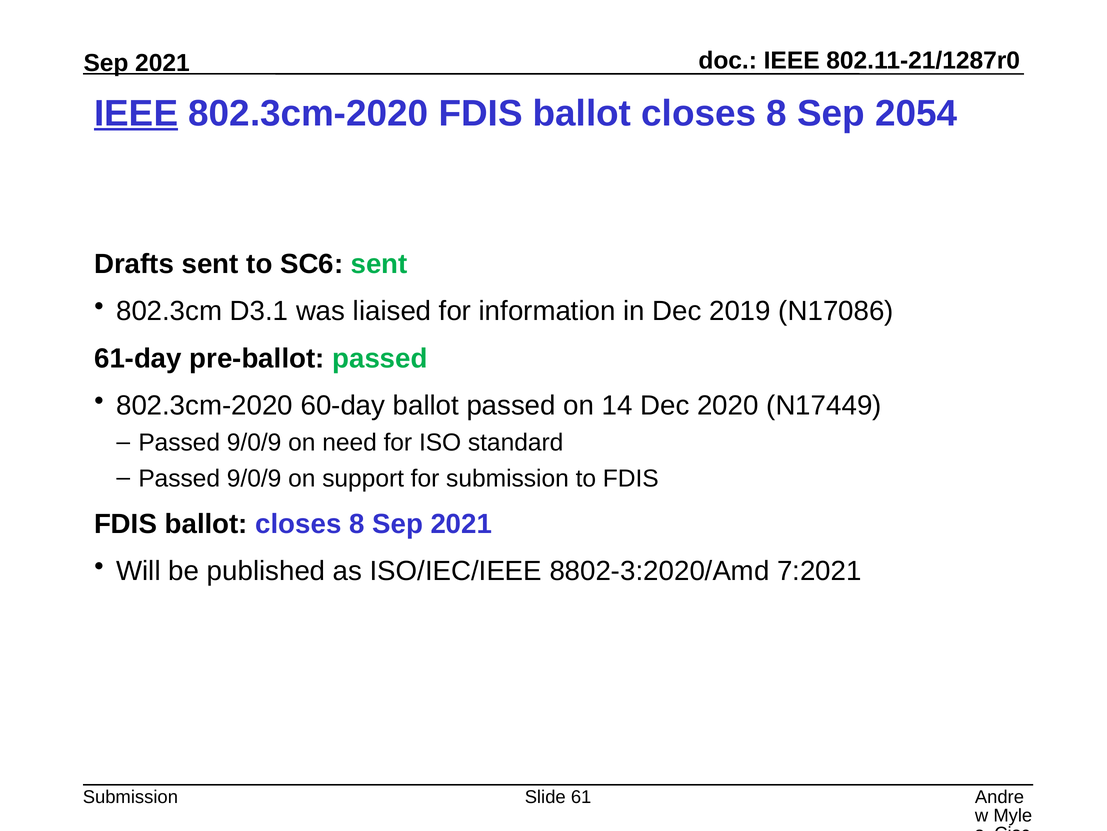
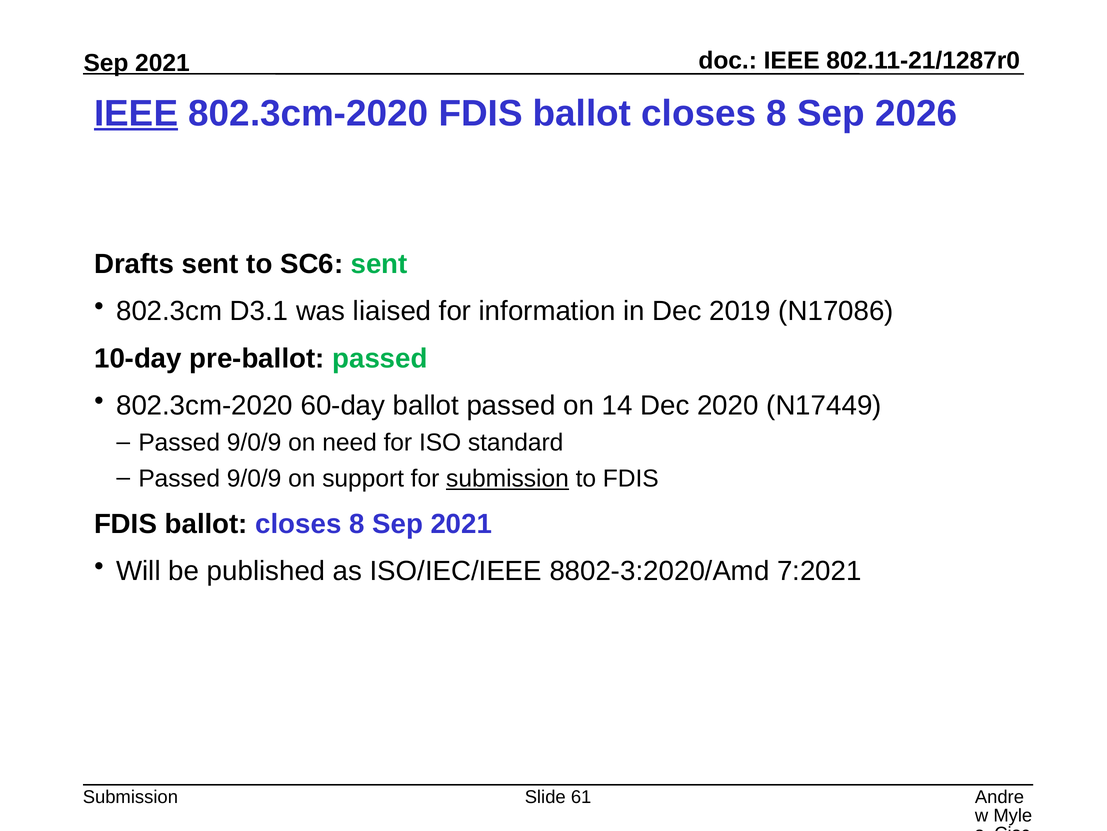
2054: 2054 -> 2026
61-day: 61-day -> 10-day
submission at (507, 478) underline: none -> present
